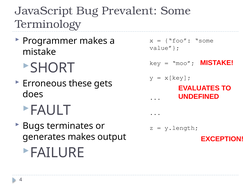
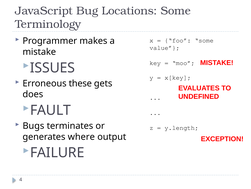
Prevalent: Prevalent -> Locations
SHORT: SHORT -> ISSUES
generates makes: makes -> where
